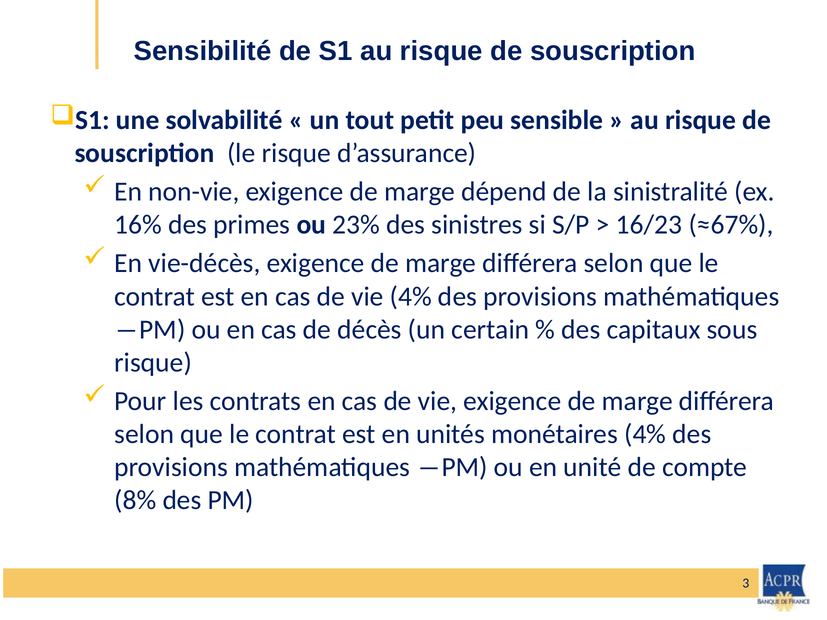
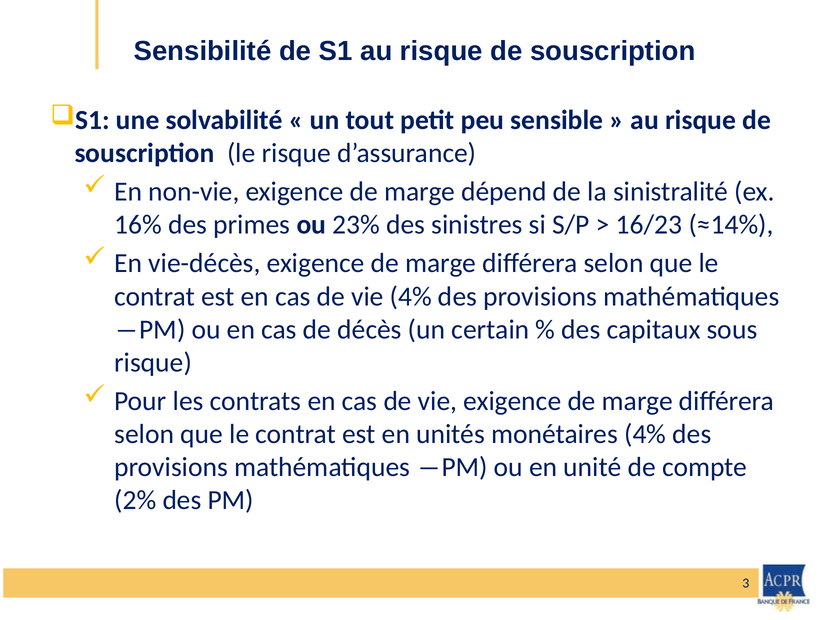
≈67%: ≈67% -> ≈14%
8%: 8% -> 2%
